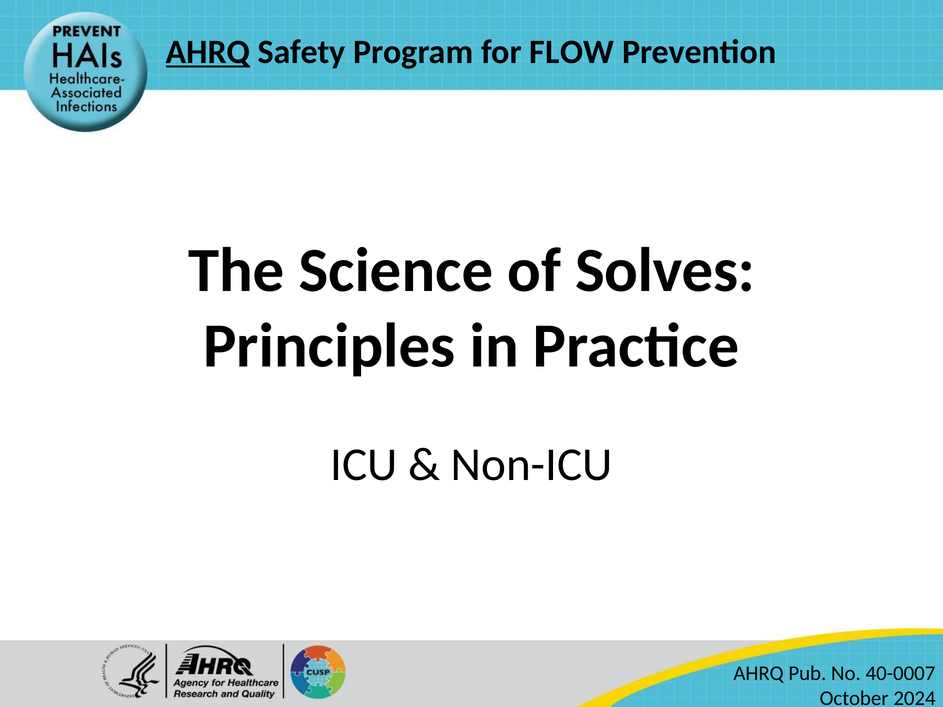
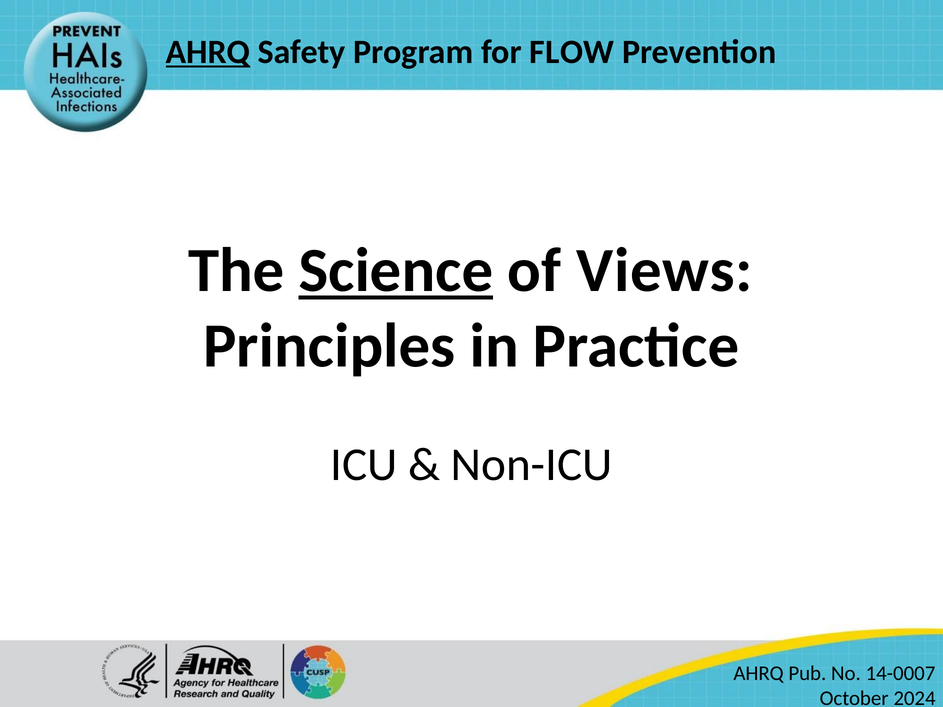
Science at (396, 270) underline: none -> present
Solves: Solves -> Views
40-0007: 40-0007 -> 14-0007
